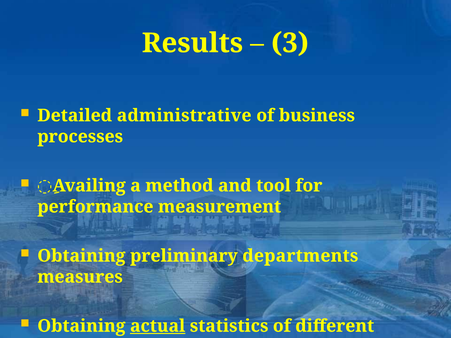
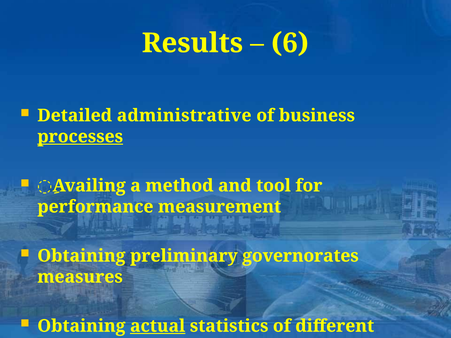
3: 3 -> 6
processes underline: none -> present
departments: departments -> governorates
